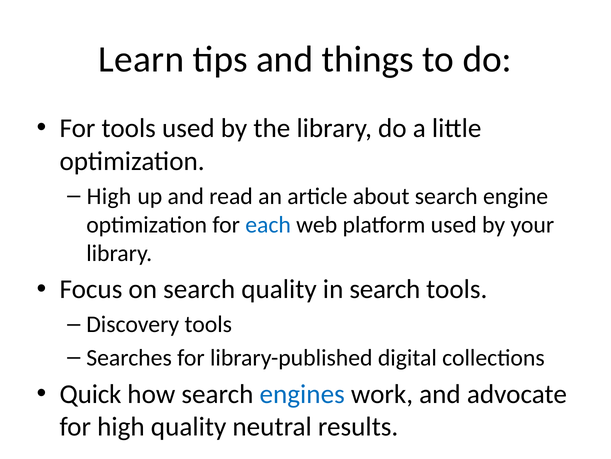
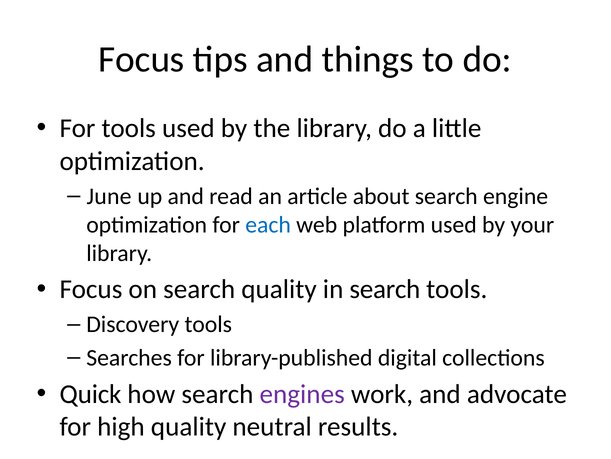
Learn at (141, 59): Learn -> Focus
High at (109, 196): High -> June
engines colour: blue -> purple
